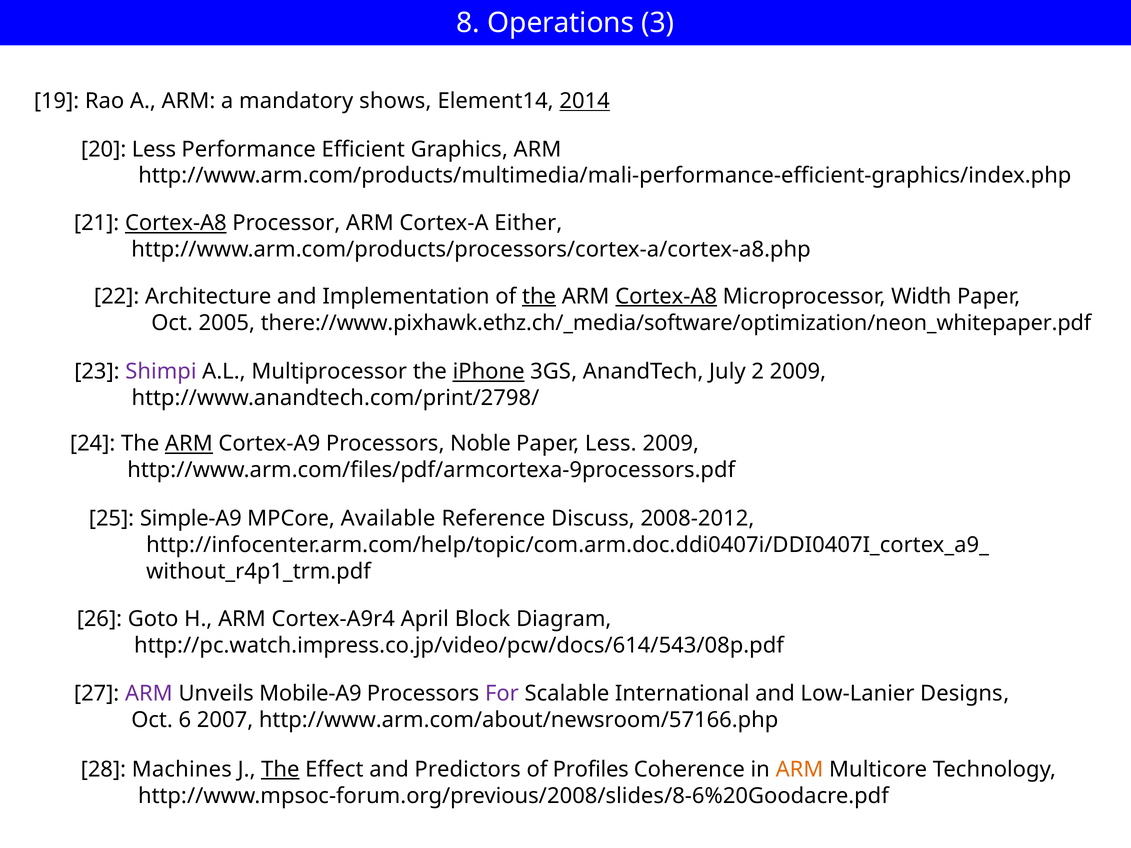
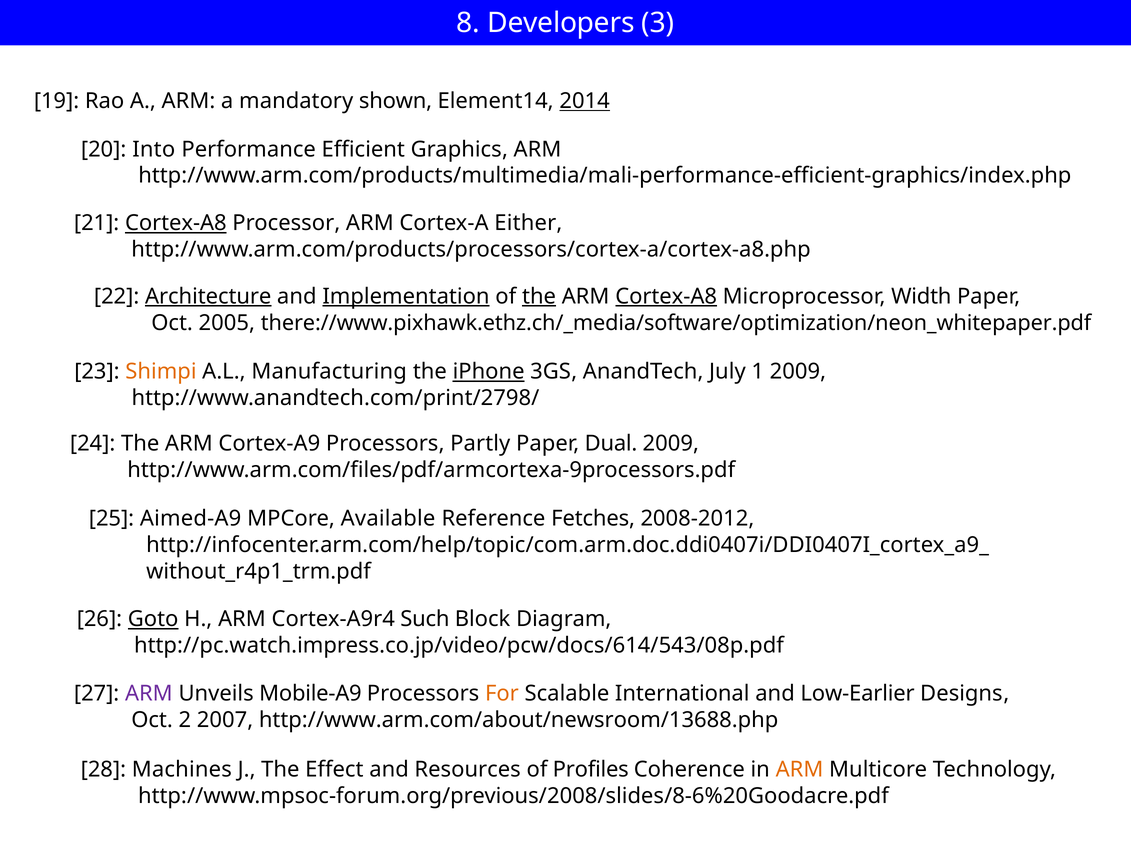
Operations: Operations -> Developers
shows: shows -> shown
20 Less: Less -> Into
Architecture underline: none -> present
Implementation underline: none -> present
Shimpi colour: purple -> orange
Multiprocessor: Multiprocessor -> Manufacturing
2: 2 -> 1
ARM at (189, 444) underline: present -> none
Noble: Noble -> Partly
Paper Less: Less -> Dual
Simple-A9: Simple-A9 -> Aimed-A9
Discuss: Discuss -> Fetches
Goto underline: none -> present
April: April -> Such
For colour: purple -> orange
Low-Lanier: Low-Lanier -> Low-Earlier
6: 6 -> 2
http://www.arm.com/about/newsroom/57166.php: http://www.arm.com/about/newsroom/57166.php -> http://www.arm.com/about/newsroom/13688.php
The at (280, 770) underline: present -> none
Predictors: Predictors -> Resources
